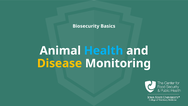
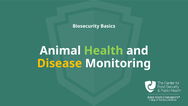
Health colour: light blue -> light green
